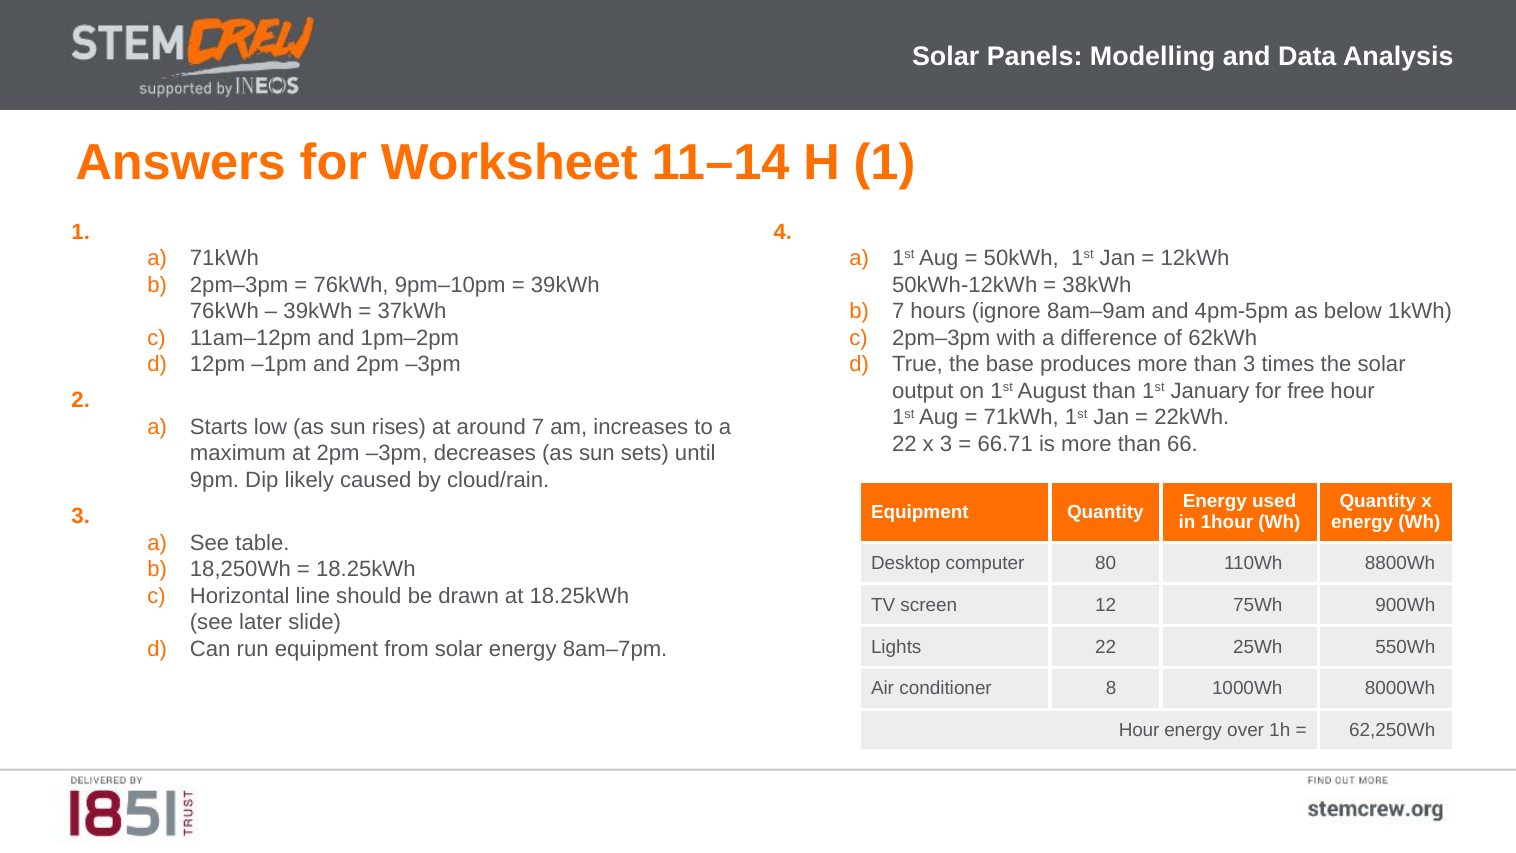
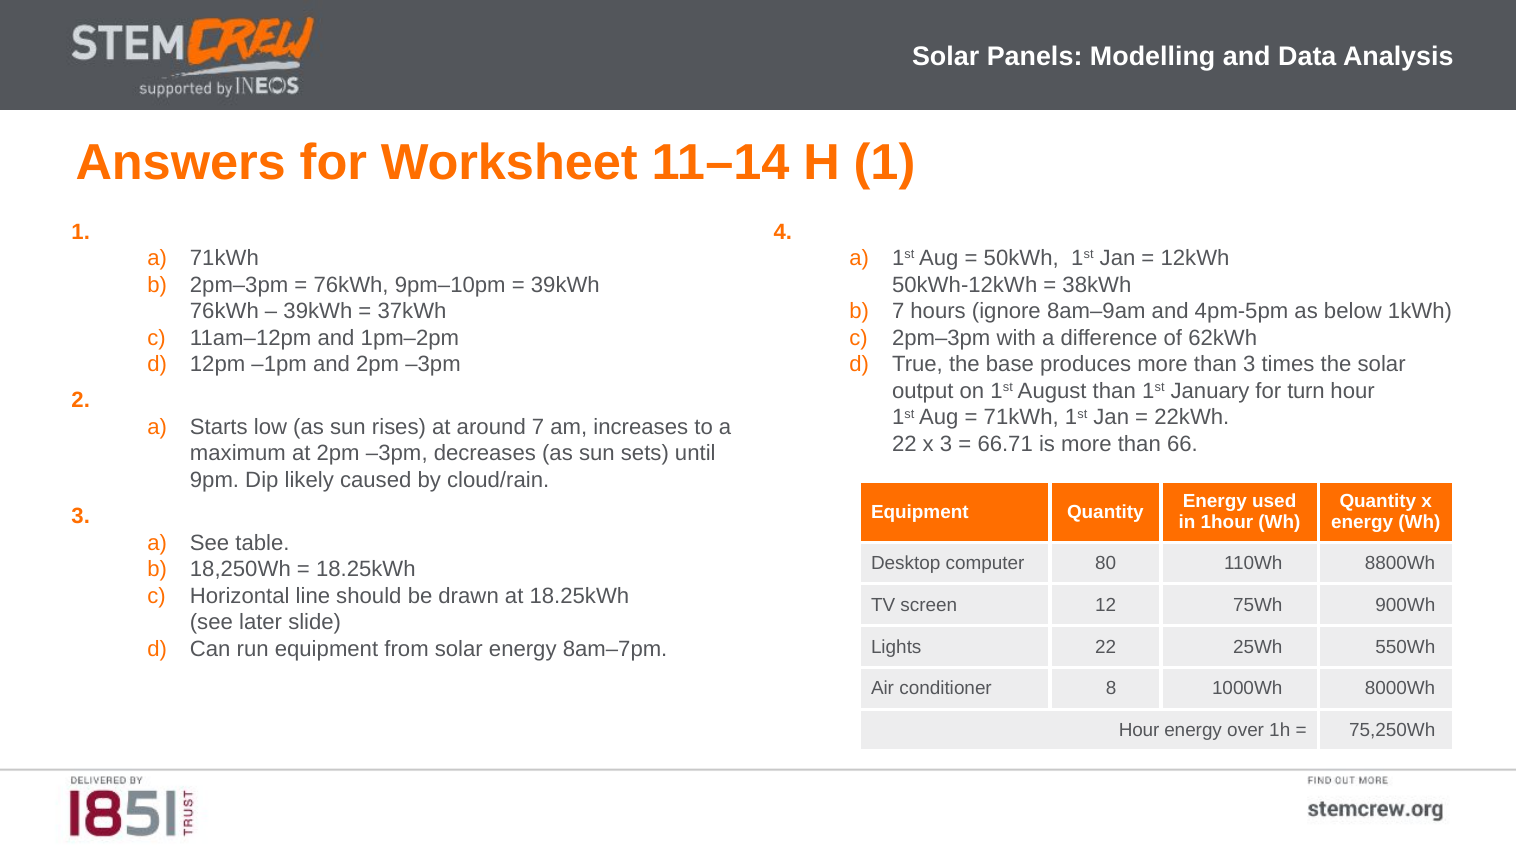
free: free -> turn
62,250Wh: 62,250Wh -> 75,250Wh
